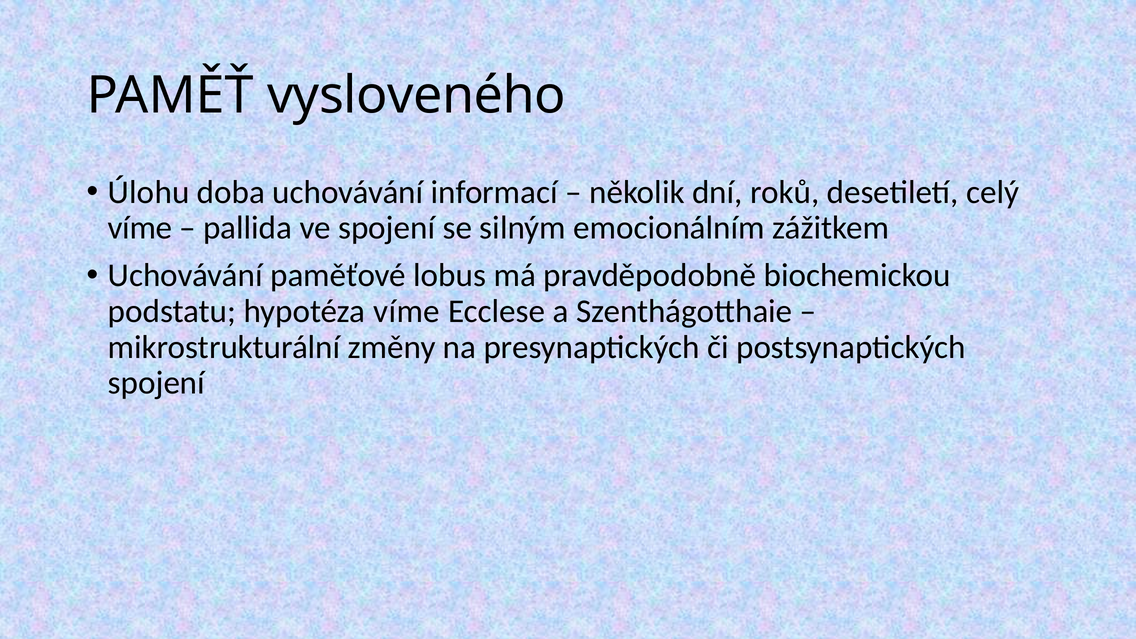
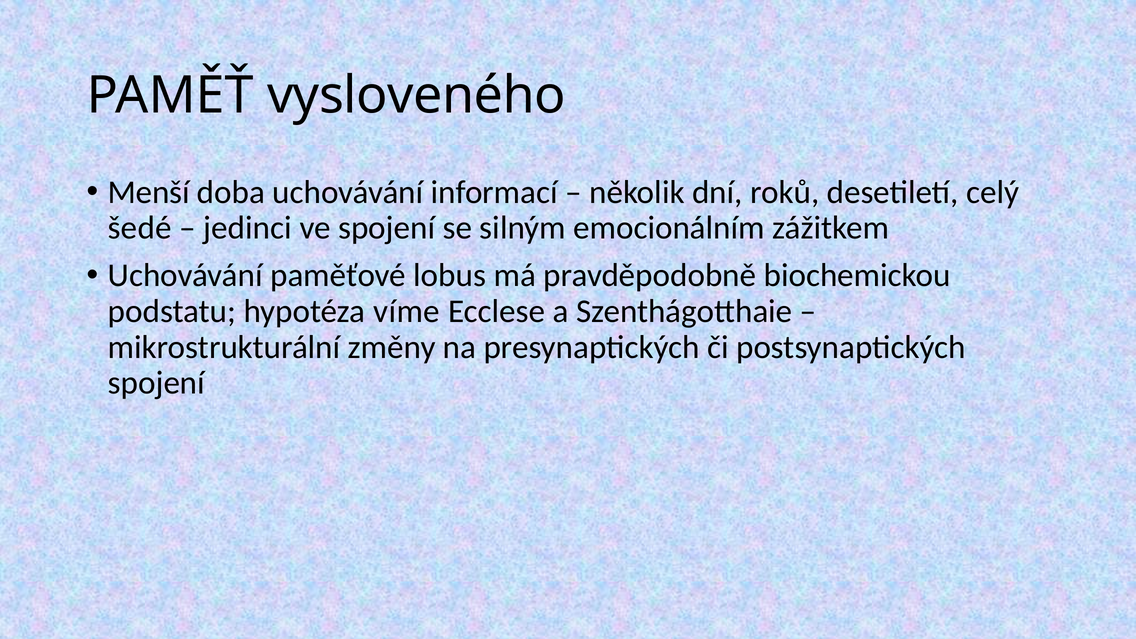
Úlohu: Úlohu -> Menší
víme at (140, 228): víme -> šedé
pallida: pallida -> jedinci
